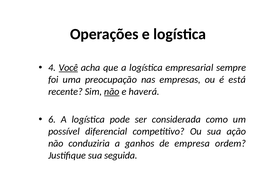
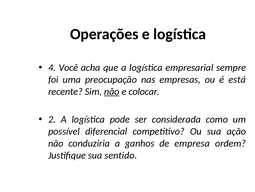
Você underline: present -> none
haverá: haverá -> colocar
6: 6 -> 2
seguida: seguida -> sentido
